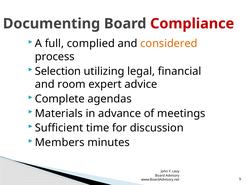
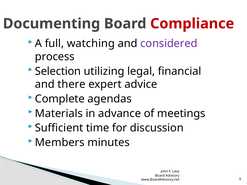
complied: complied -> watching
considered colour: orange -> purple
room: room -> there
